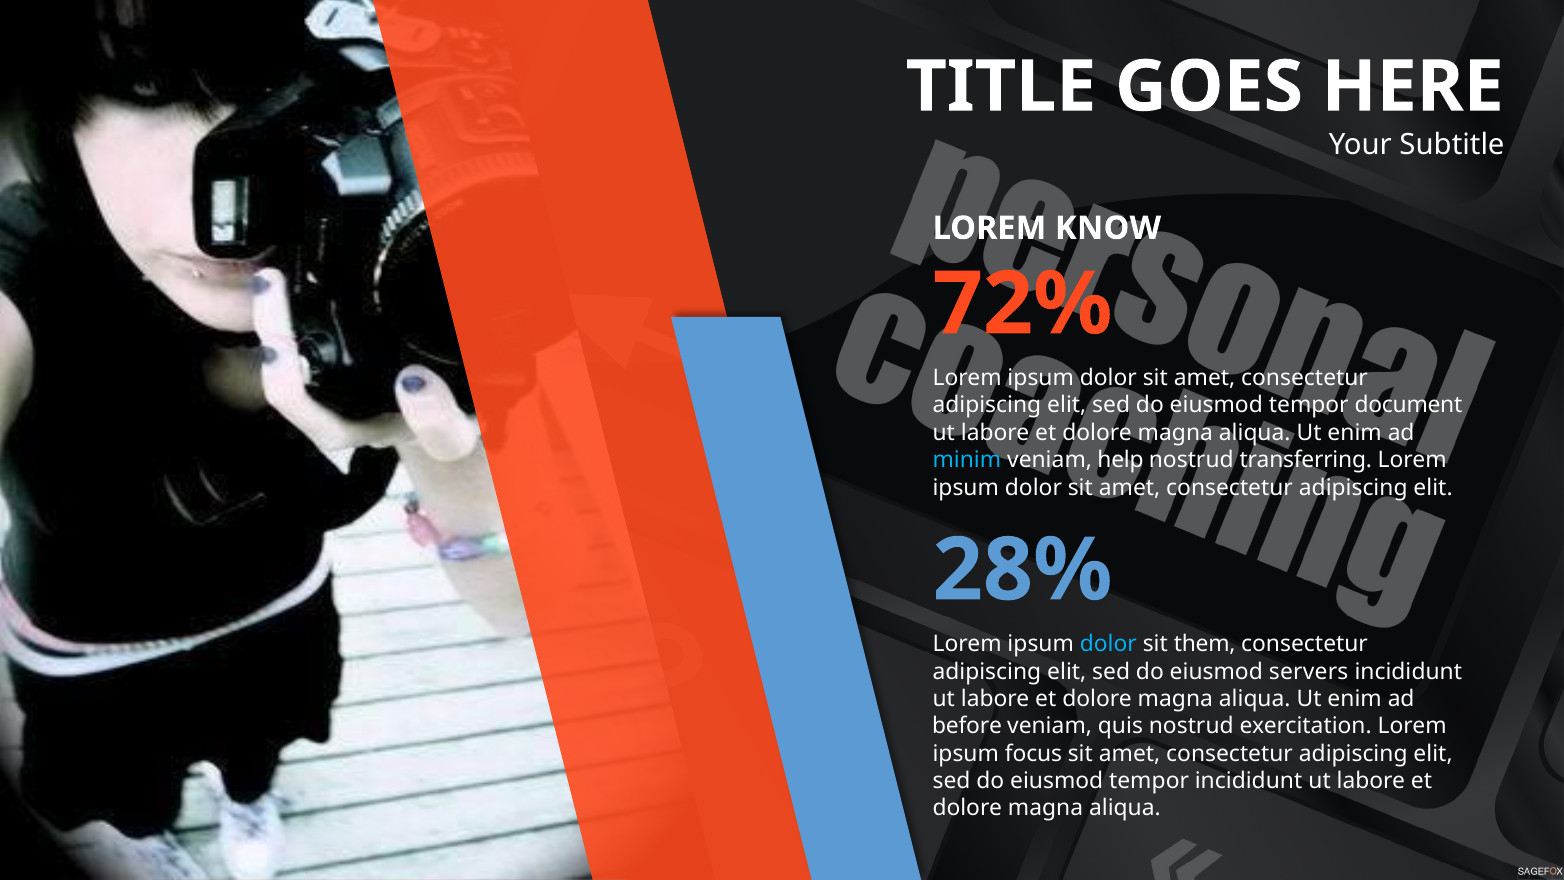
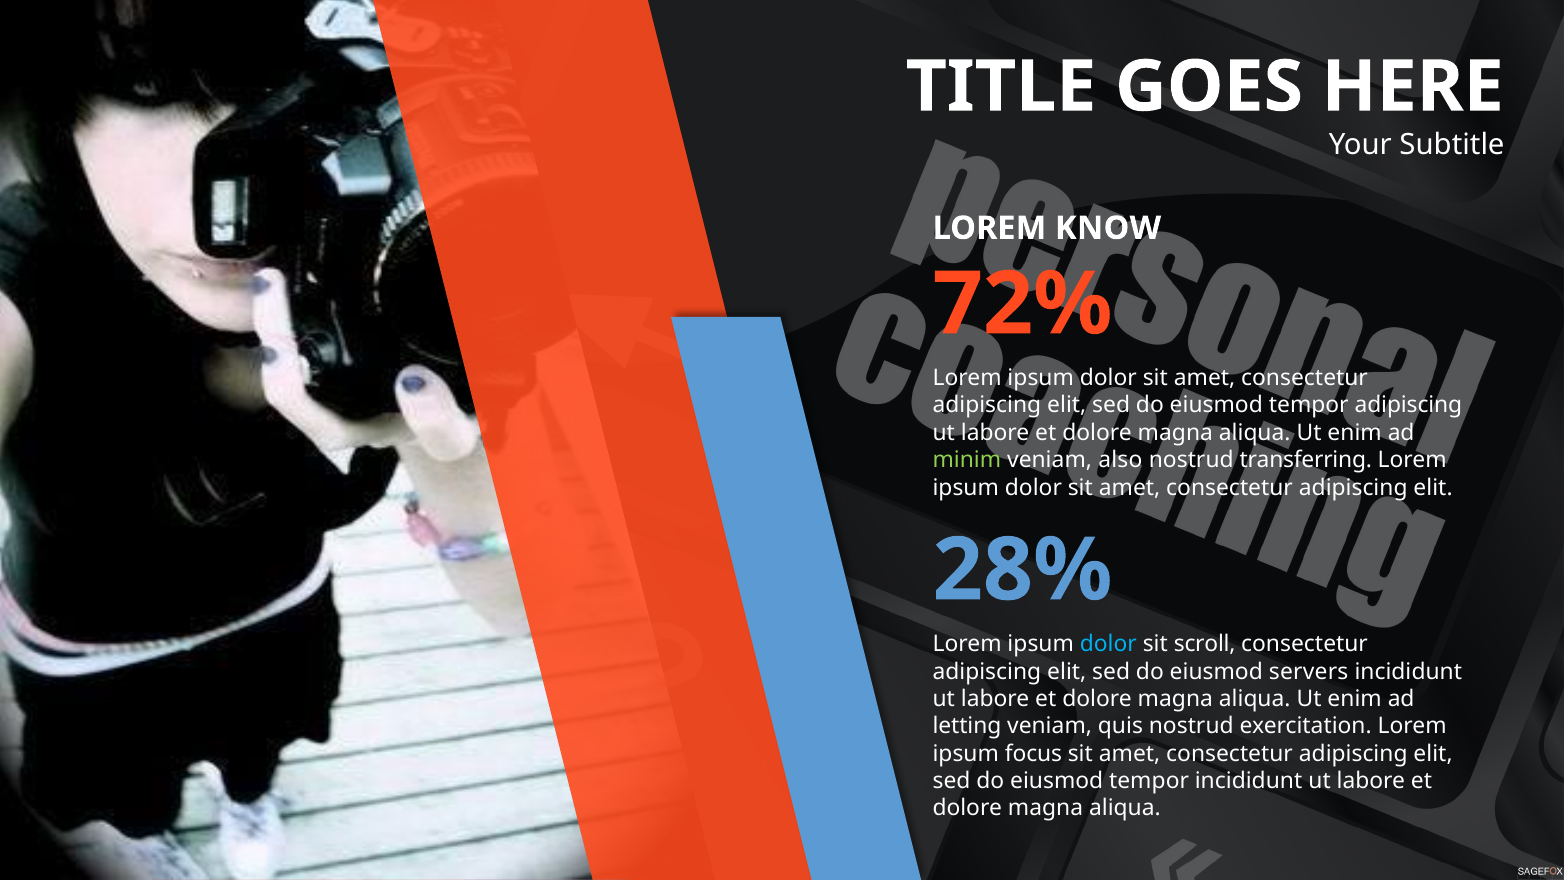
tempor document: document -> adipiscing
minim colour: light blue -> light green
help: help -> also
them: them -> scroll
before: before -> letting
